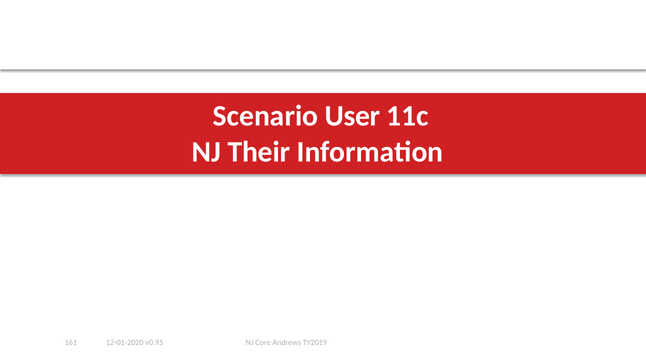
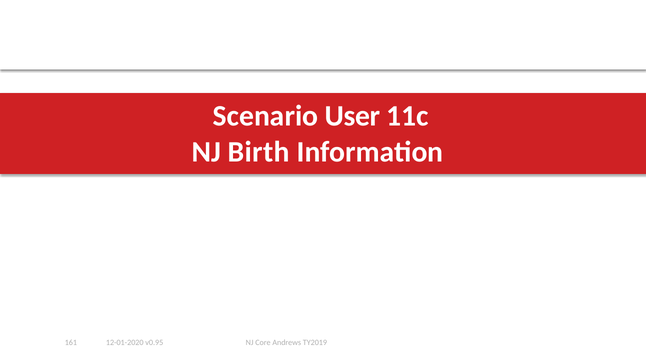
Their: Their -> Birth
